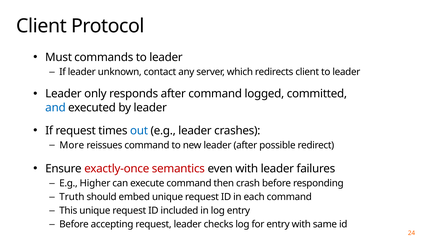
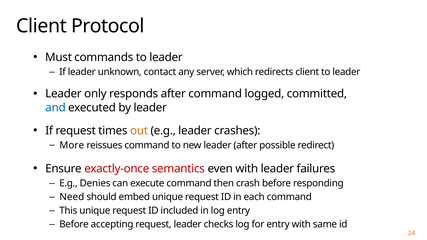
out colour: blue -> orange
Higher: Higher -> Denies
Truth: Truth -> Need
